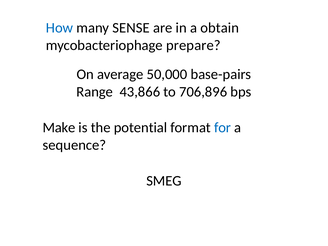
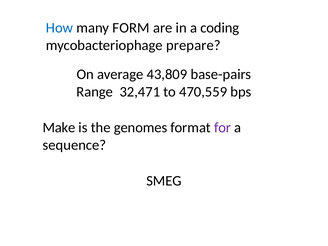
SENSE: SENSE -> FORM
obtain: obtain -> coding
50,000: 50,000 -> 43,809
43,866: 43,866 -> 32,471
706,896: 706,896 -> 470,559
potential: potential -> genomes
for colour: blue -> purple
